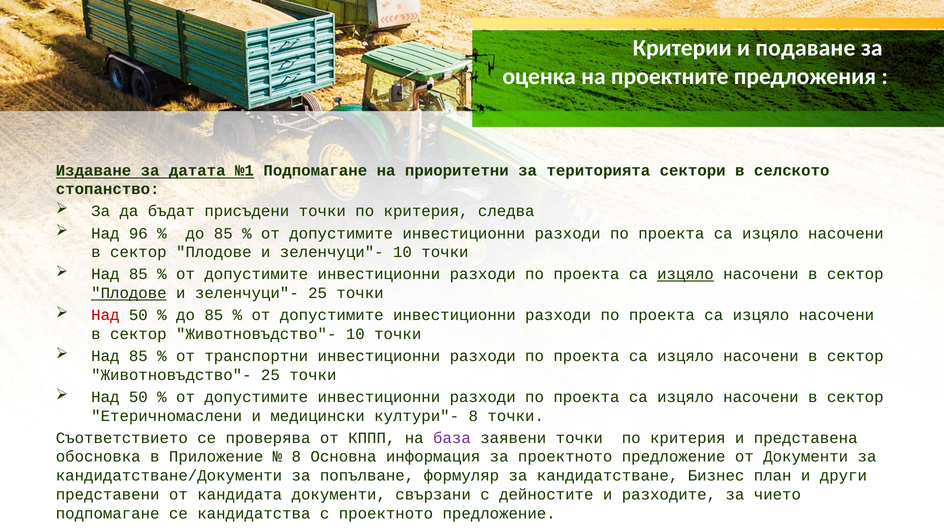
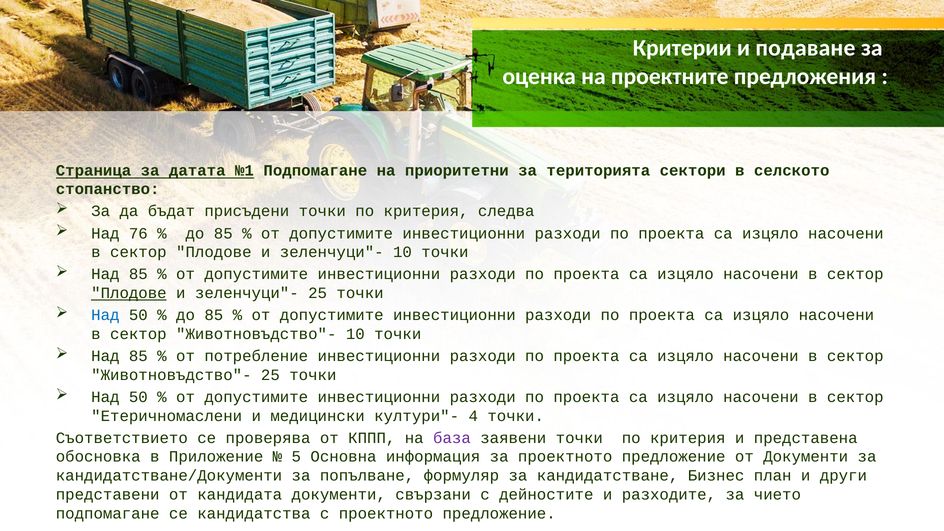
Издаване: Издаване -> Страница
96: 96 -> 76
изцяло at (685, 274) underline: present -> none
Над at (105, 315) colour: red -> blue
транспортни: транспортни -> потребление
култури"- 8: 8 -> 4
8 at (296, 457): 8 -> 5
